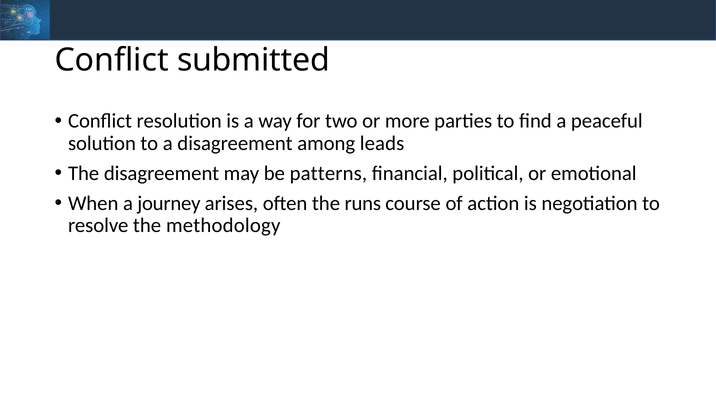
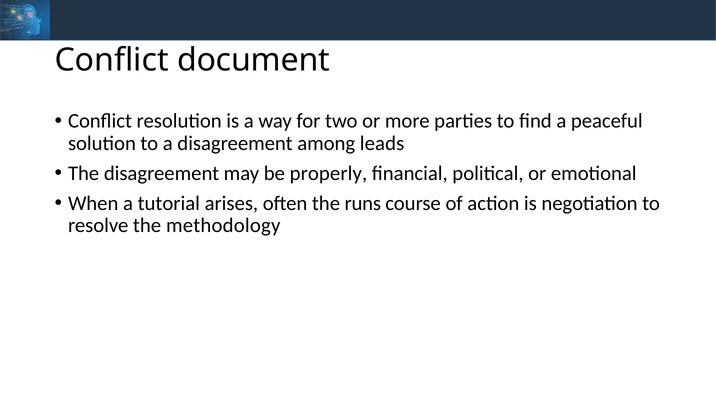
submitted: submitted -> document
patterns: patterns -> properly
journey: journey -> tutorial
